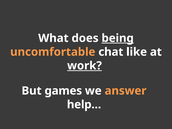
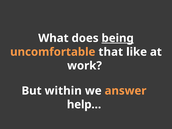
chat: chat -> that
work underline: present -> none
games: games -> within
